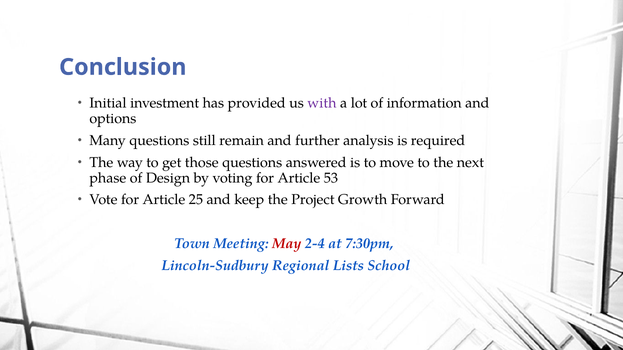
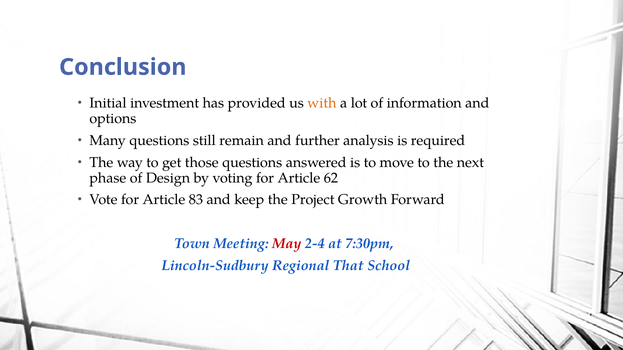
with colour: purple -> orange
53: 53 -> 62
25: 25 -> 83
Lists: Lists -> That
